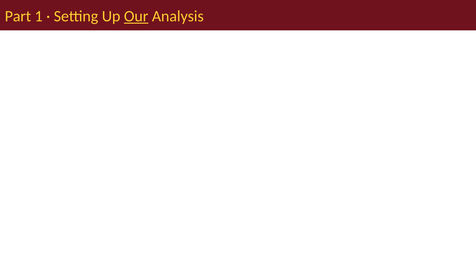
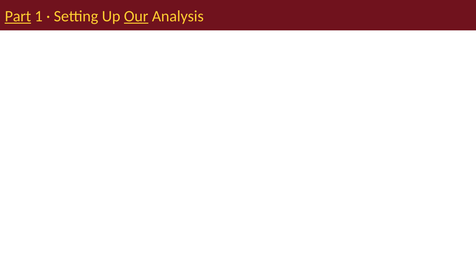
Part underline: none -> present
